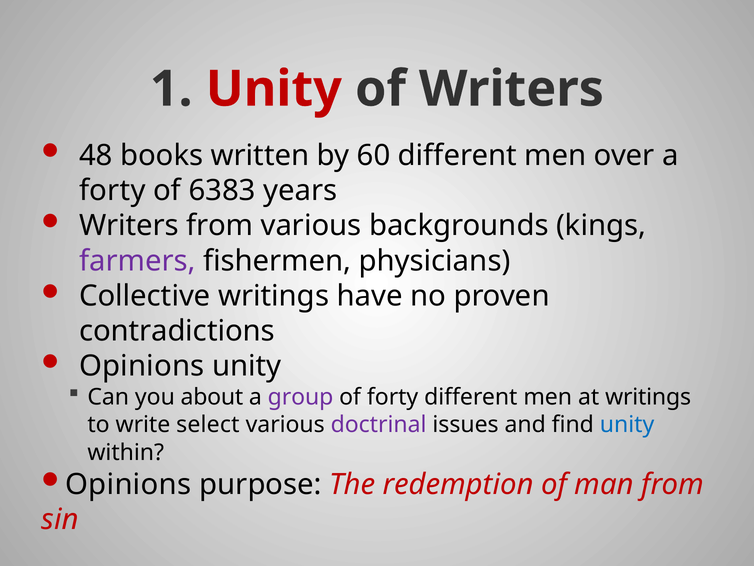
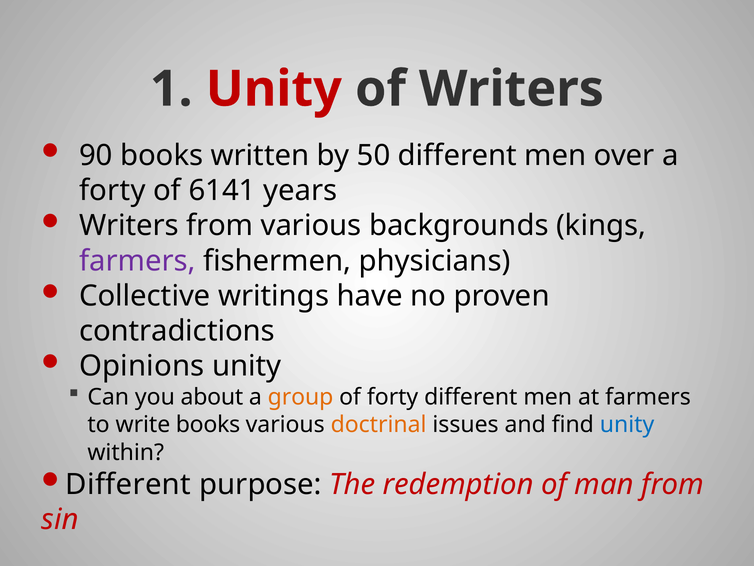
48: 48 -> 90
60: 60 -> 50
6383: 6383 -> 6141
group colour: purple -> orange
at writings: writings -> farmers
write select: select -> books
doctrinal colour: purple -> orange
Opinions at (128, 484): Opinions -> Different
